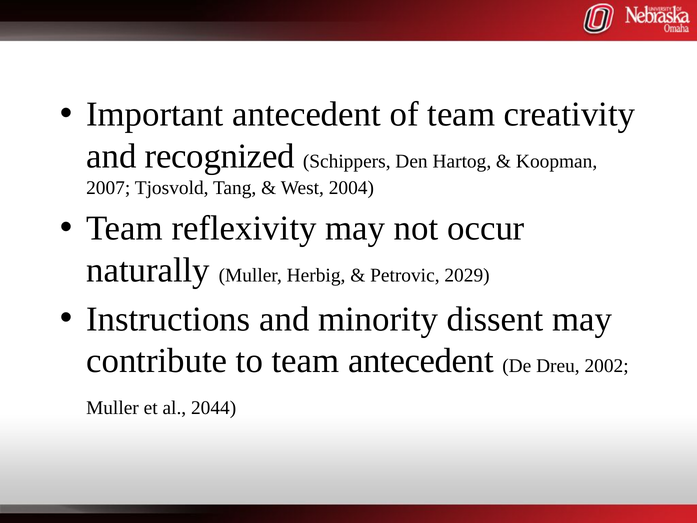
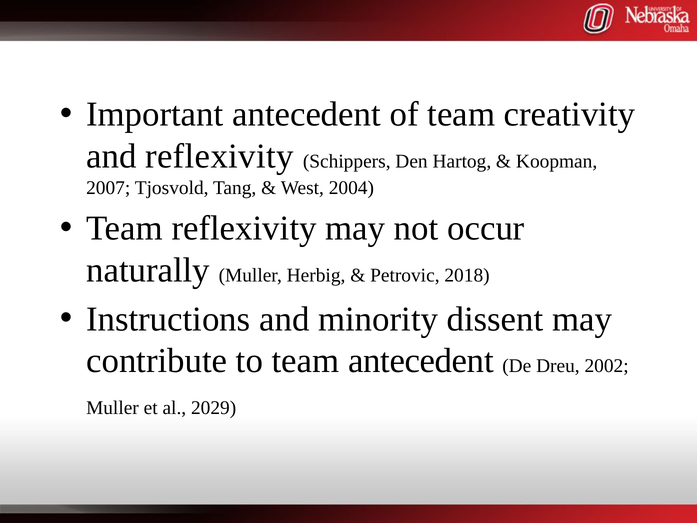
and recognized: recognized -> reflexivity
2029: 2029 -> 2018
2044: 2044 -> 2029
